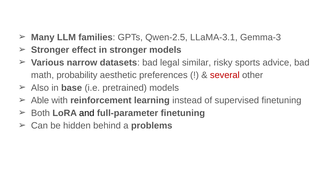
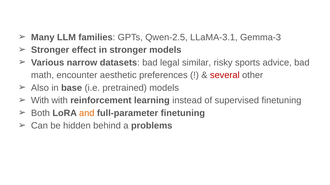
probability: probability -> encounter
Able at (40, 101): Able -> With
and colour: black -> orange
